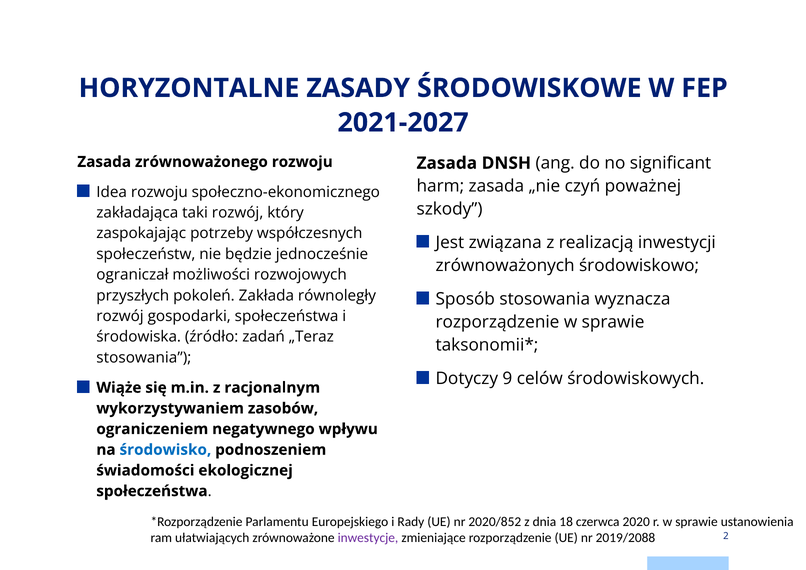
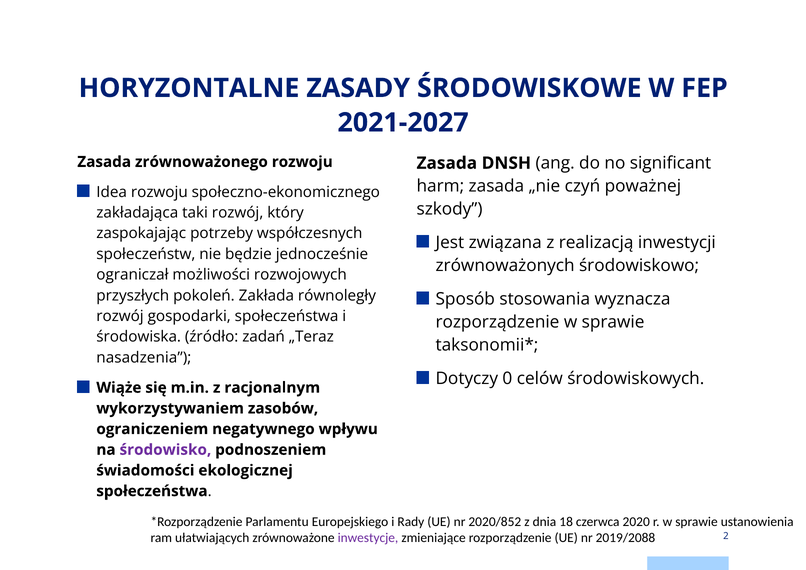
stosowania at (144, 357): stosowania -> nasadzenia
9: 9 -> 0
środowisko colour: blue -> purple
